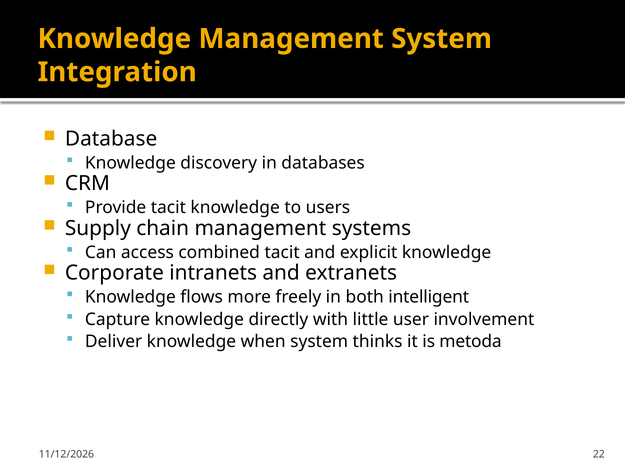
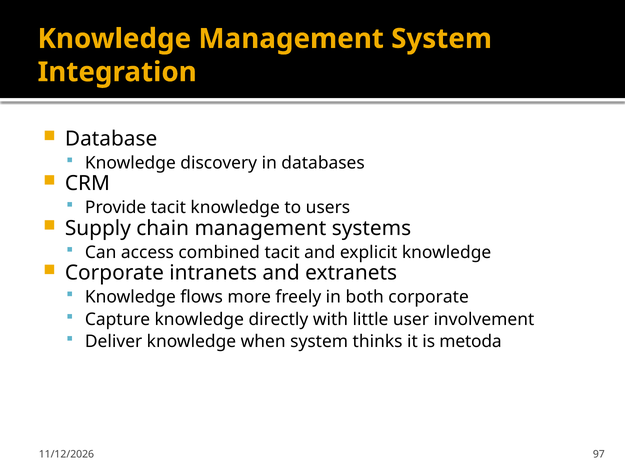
both intelligent: intelligent -> corporate
22: 22 -> 97
